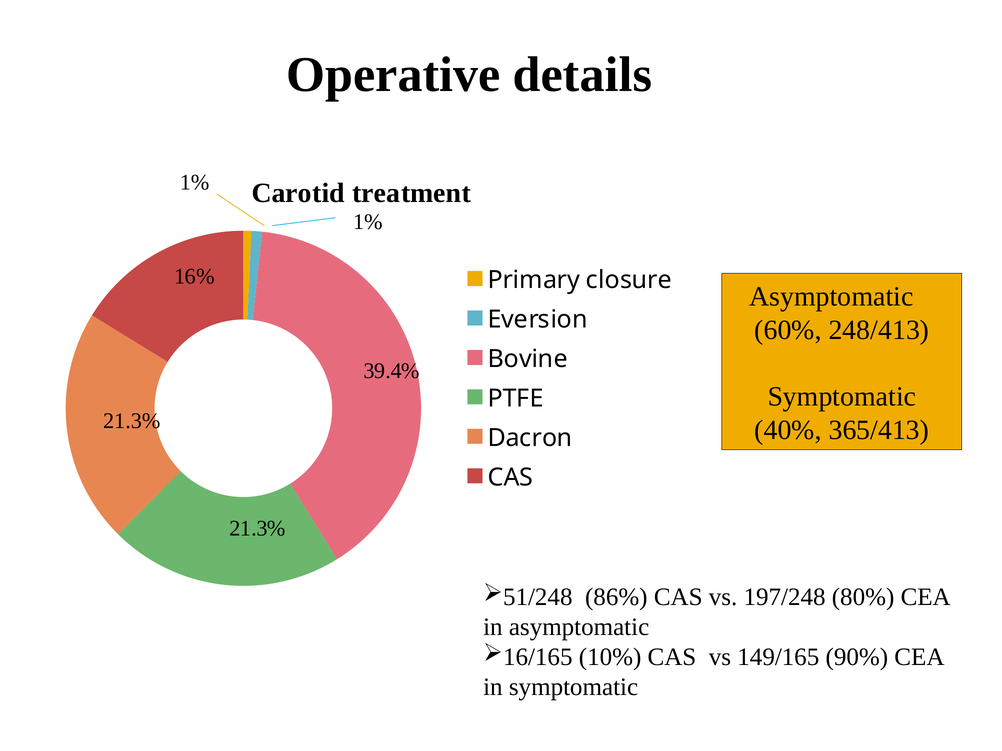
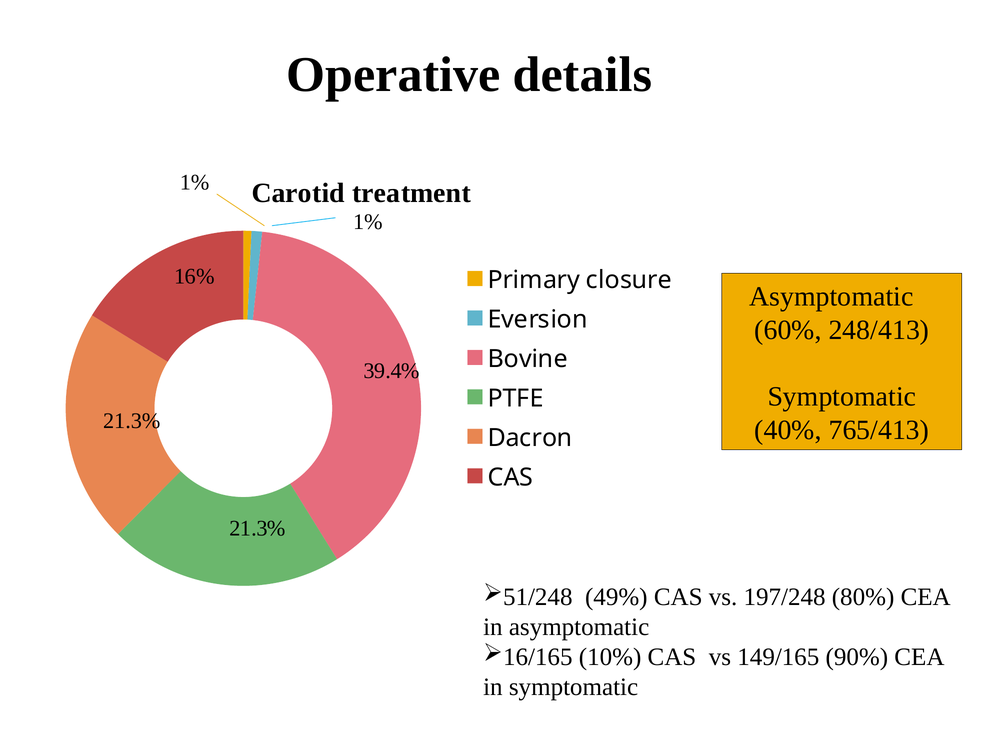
365/413: 365/413 -> 765/413
86%: 86% -> 49%
